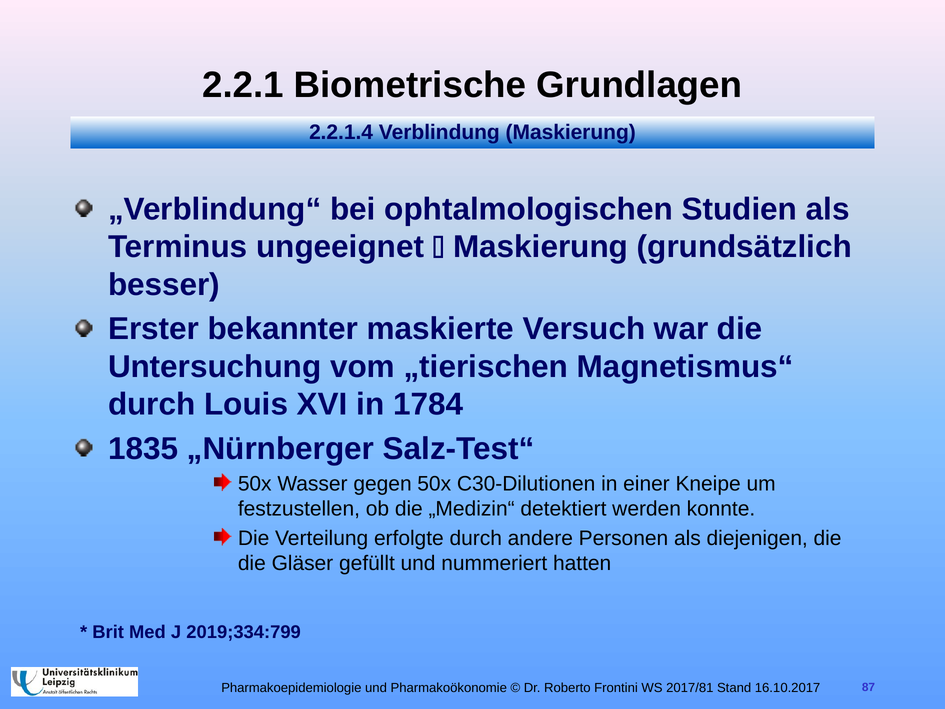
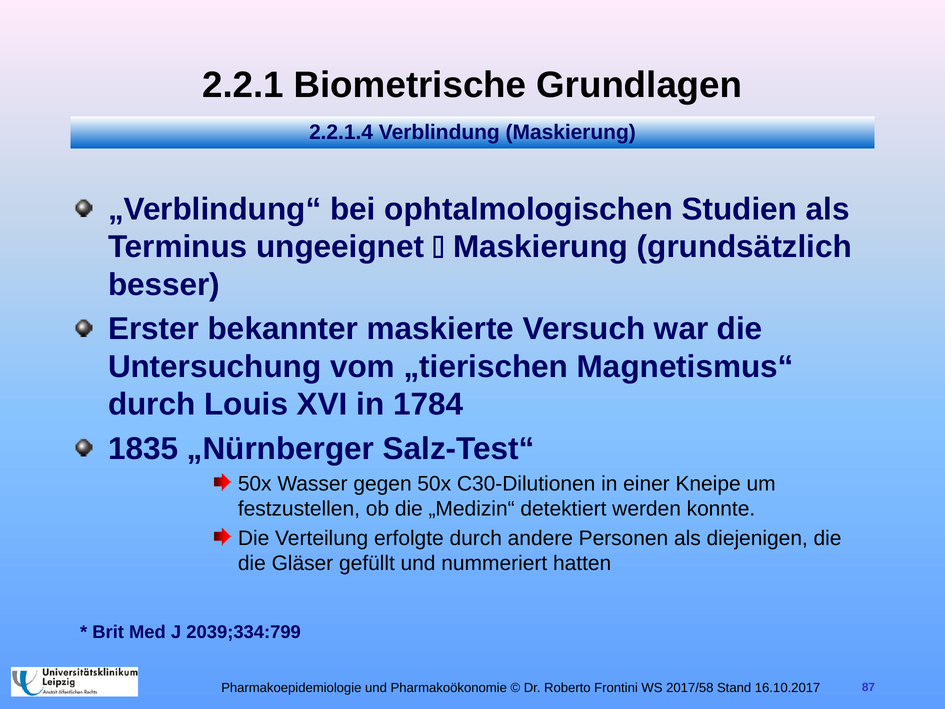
2019;334:799: 2019;334:799 -> 2039;334:799
2017/81: 2017/81 -> 2017/58
